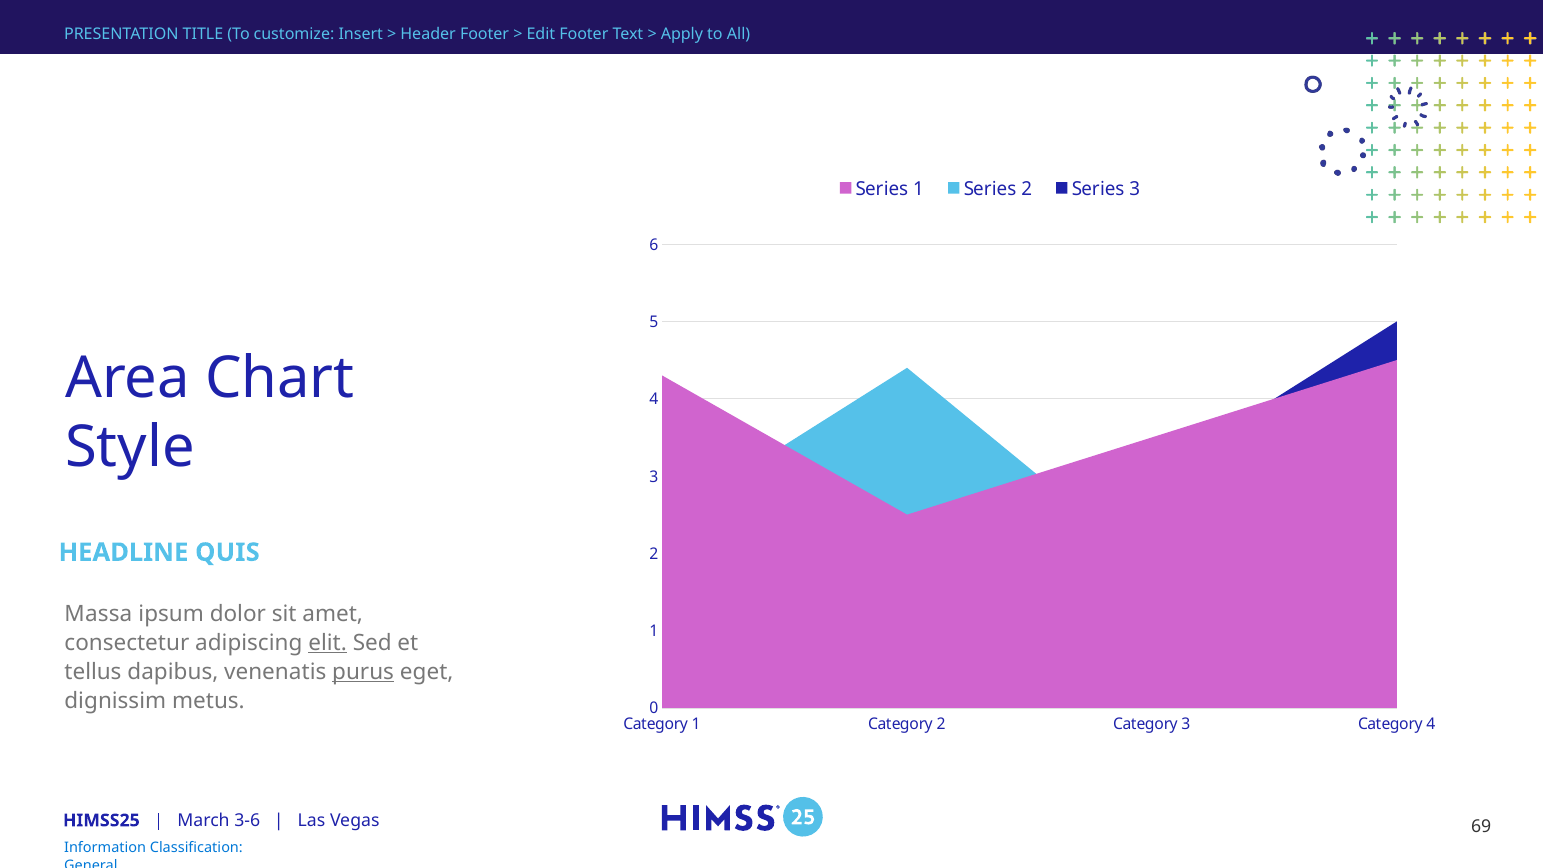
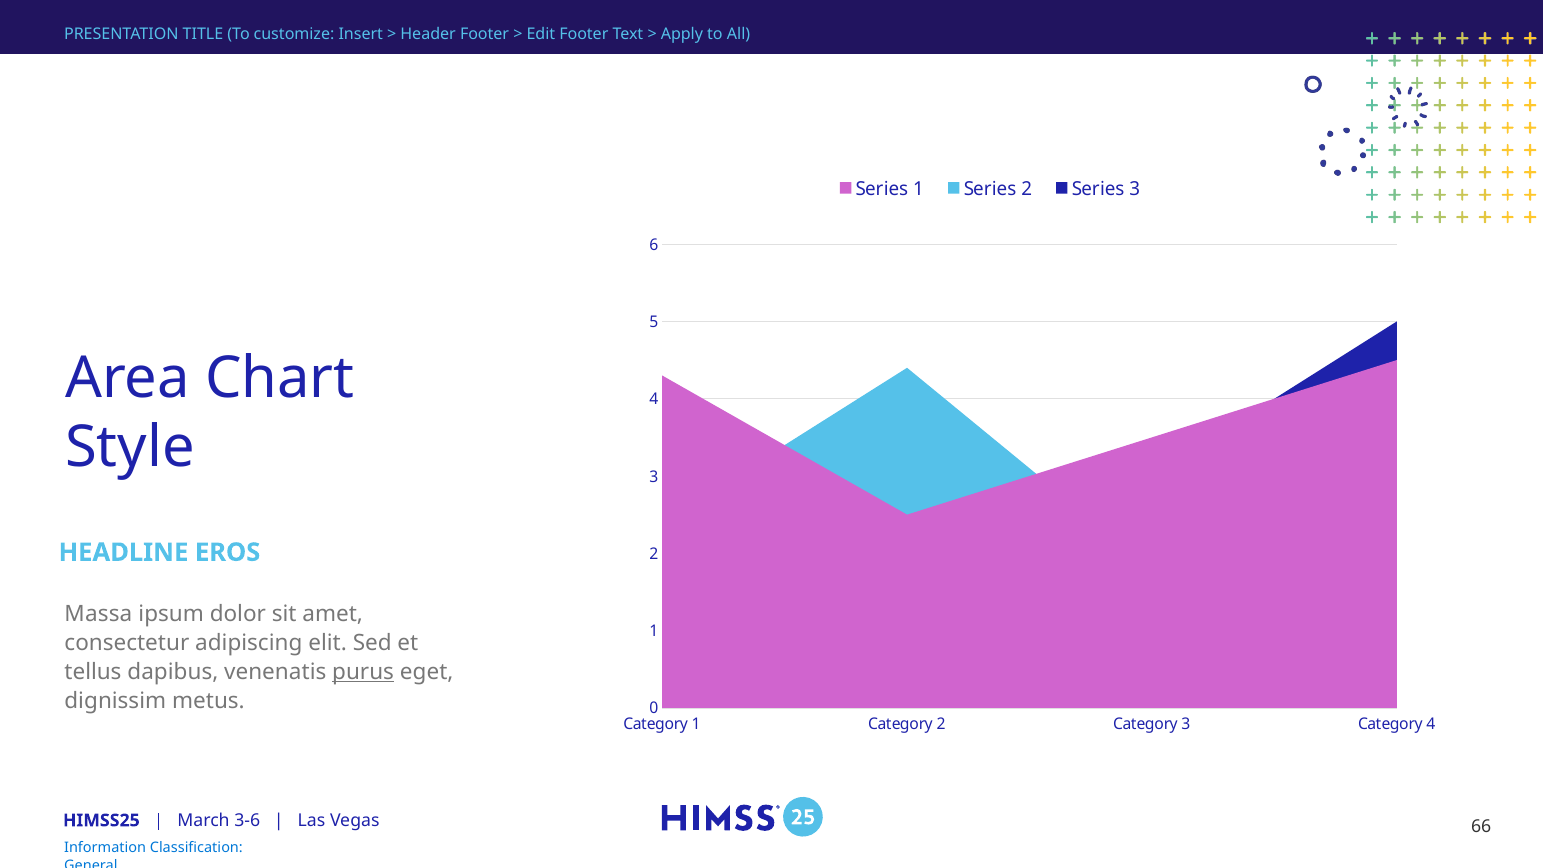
QUIS: QUIS -> EROS
elit underline: present -> none
69: 69 -> 66
